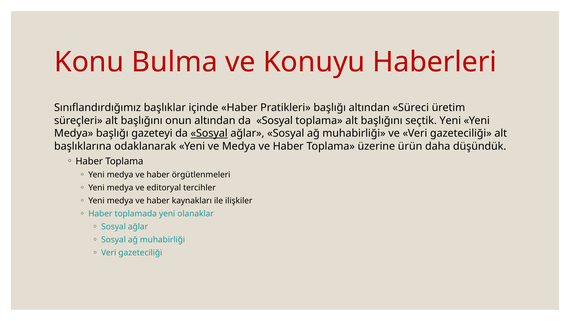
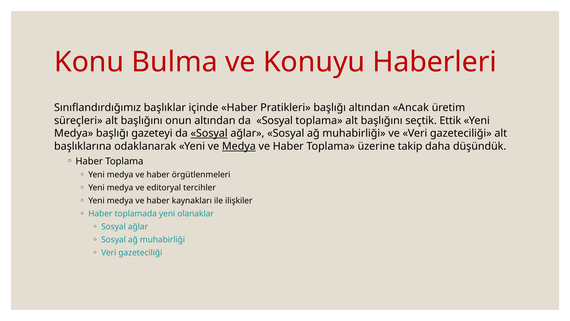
Süreci: Süreci -> Ancak
seçtik Yeni: Yeni -> Ettik
Medya at (239, 146) underline: none -> present
ürün: ürün -> takip
